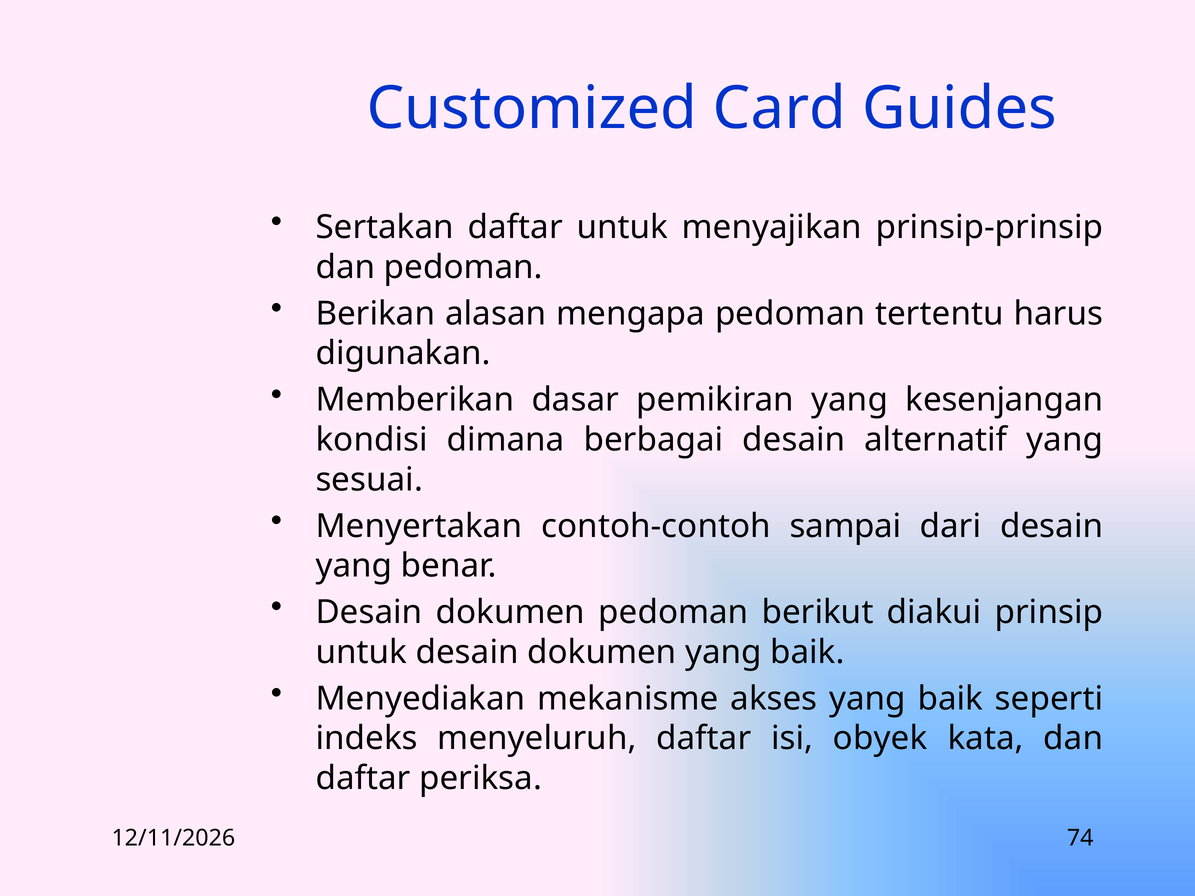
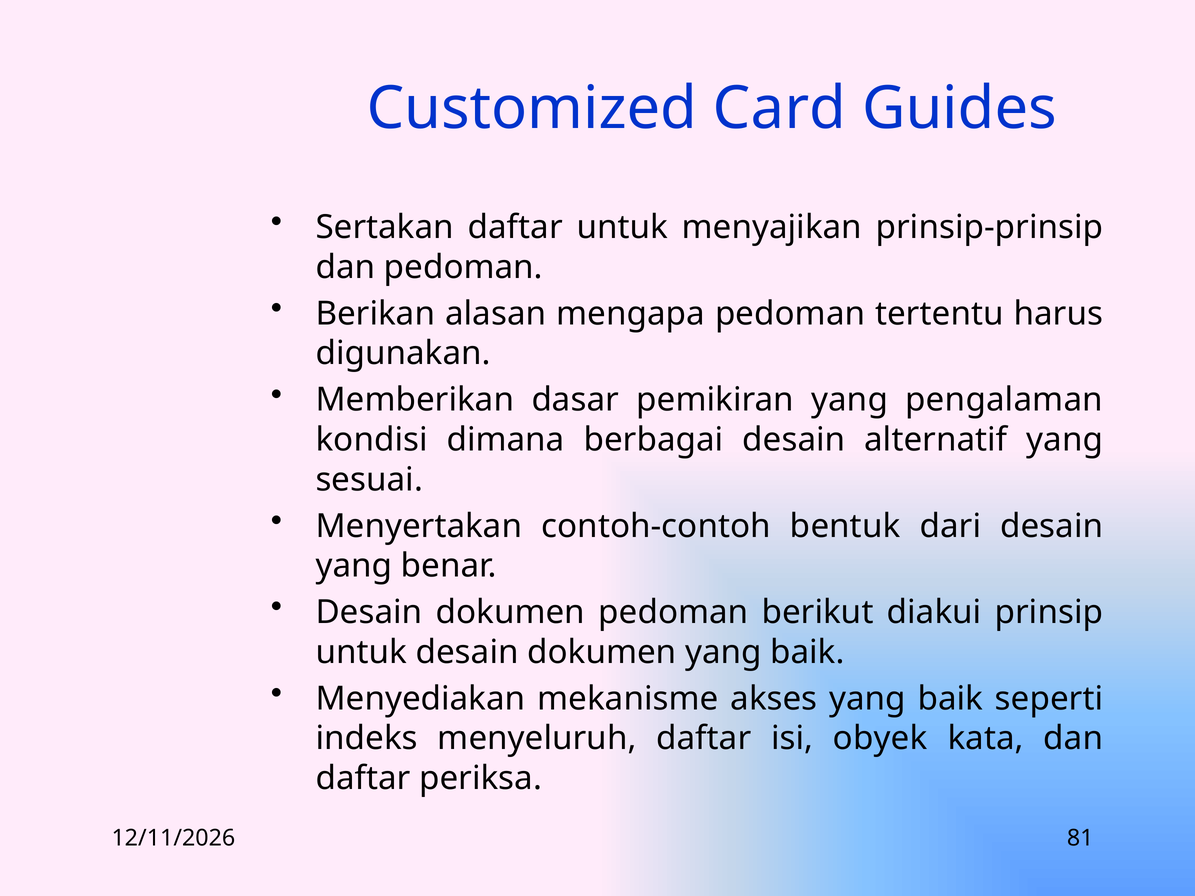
kesenjangan: kesenjangan -> pengalaman
sampai: sampai -> bentuk
74: 74 -> 81
